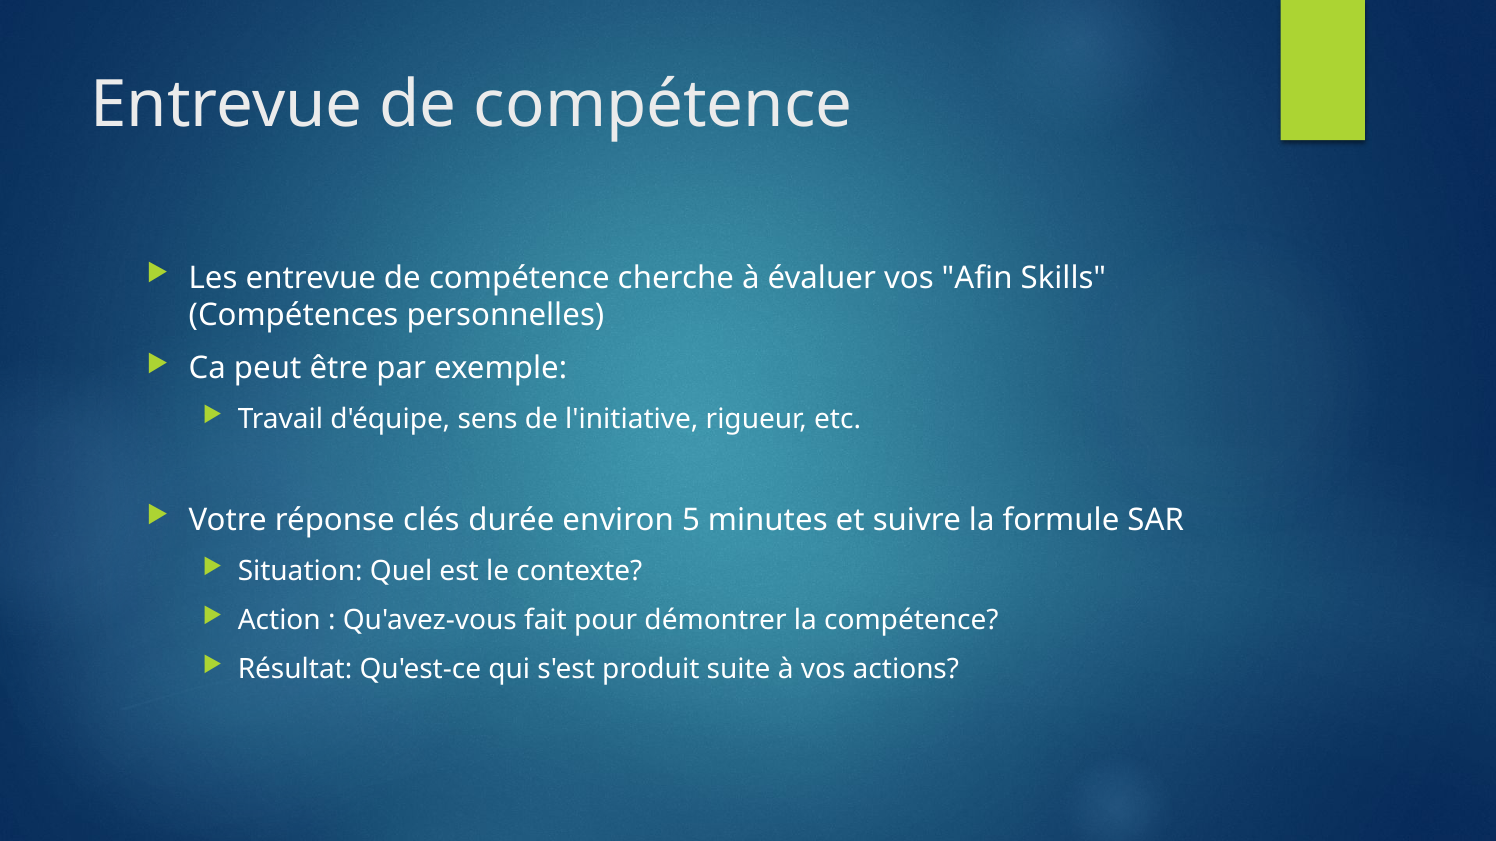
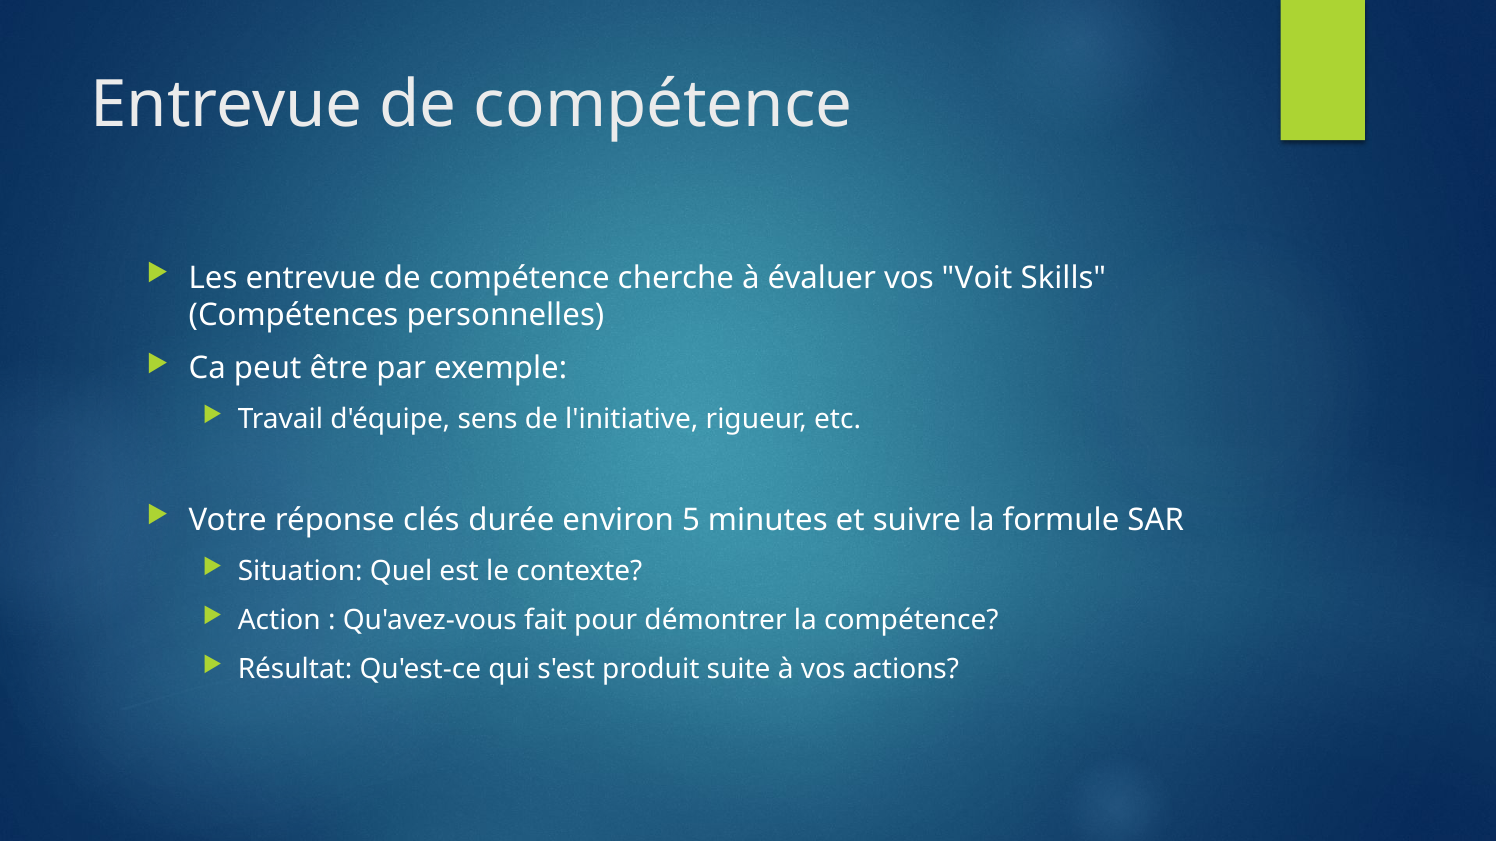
Afin: Afin -> Voit
